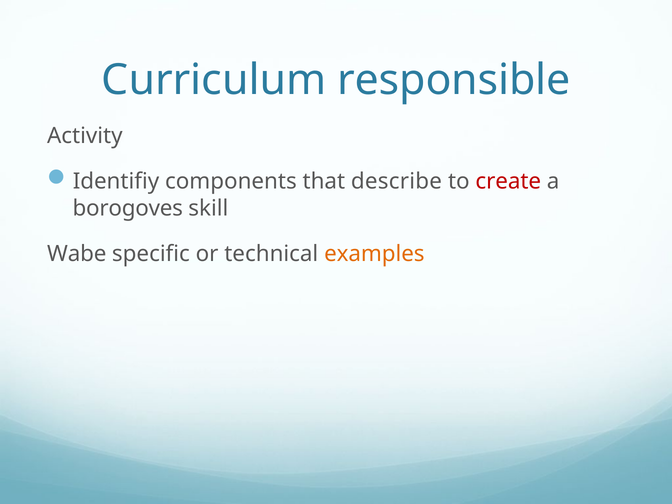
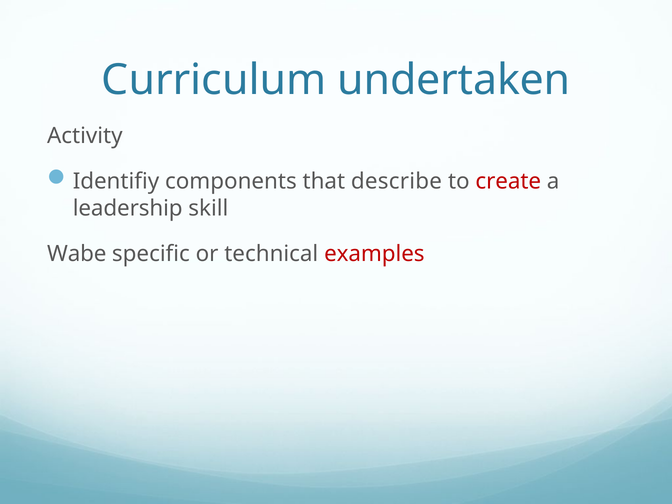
responsible: responsible -> undertaken
borogoves: borogoves -> leadership
examples colour: orange -> red
